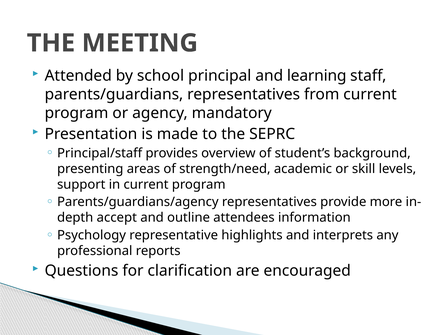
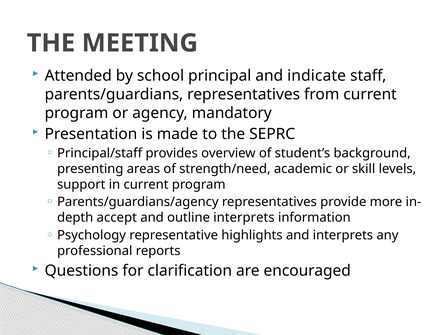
learning: learning -> indicate
outline attendees: attendees -> interprets
